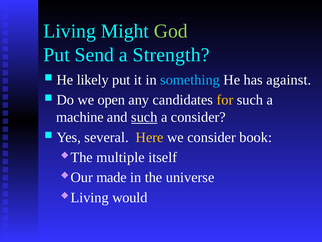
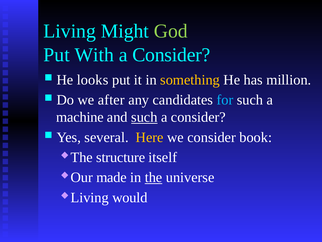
Send: Send -> With
Strength at (171, 55): Strength -> Consider
likely: likely -> looks
something colour: light blue -> yellow
against: against -> million
open: open -> after
for colour: yellow -> light blue
multiple: multiple -> structure
the at (154, 177) underline: none -> present
